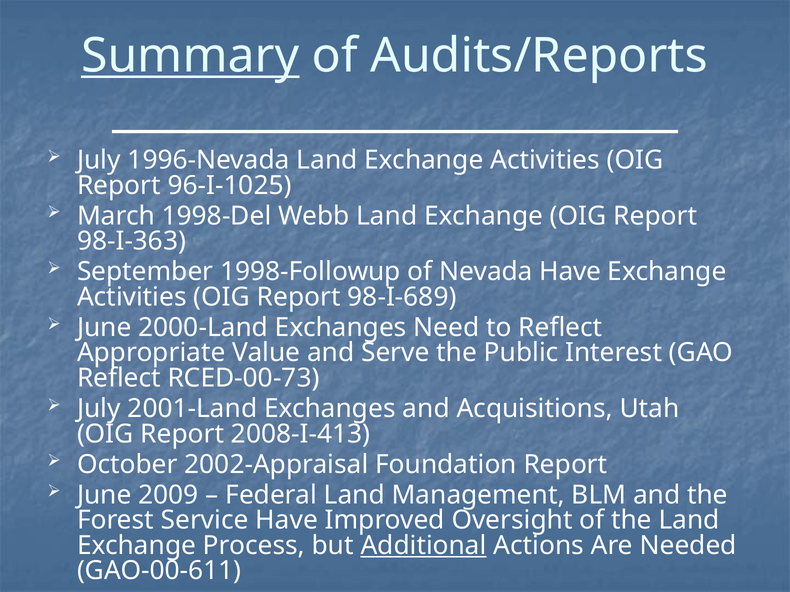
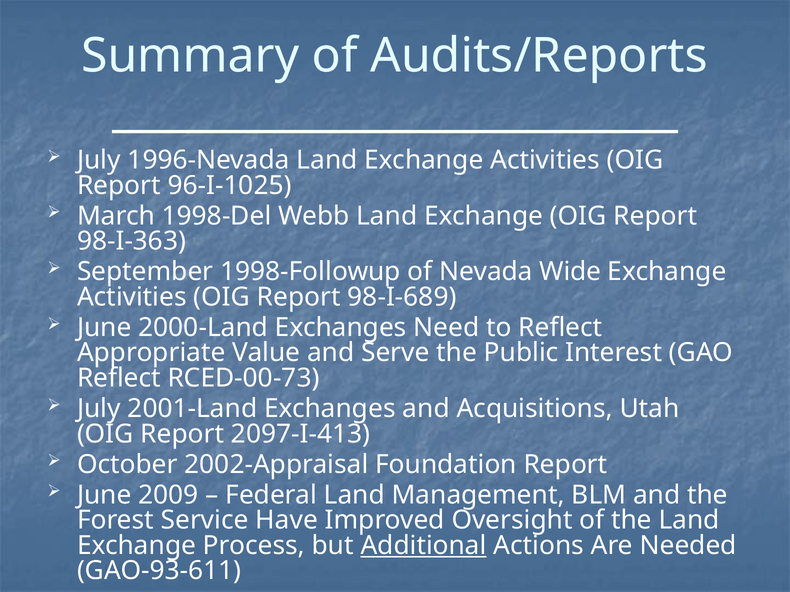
Summary underline: present -> none
Nevada Have: Have -> Wide
2008-I-413: 2008-I-413 -> 2097-I-413
GAO-00-611: GAO-00-611 -> GAO-93-611
